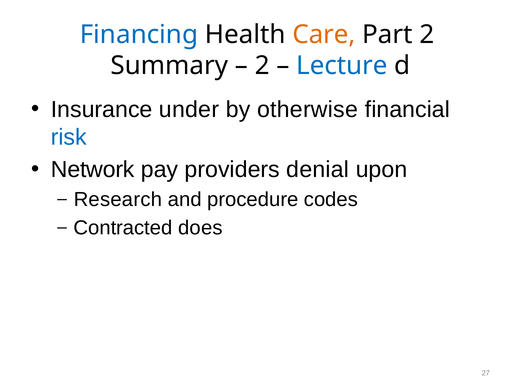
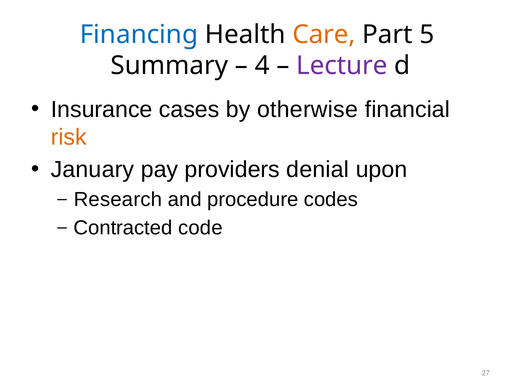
Part 2: 2 -> 5
2 at (262, 66): 2 -> 4
Lecture colour: blue -> purple
under: under -> cases
risk colour: blue -> orange
Network: Network -> January
does: does -> code
